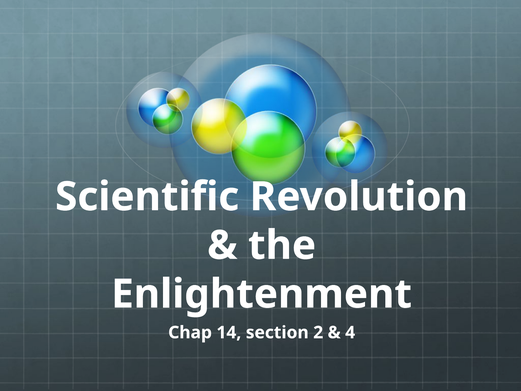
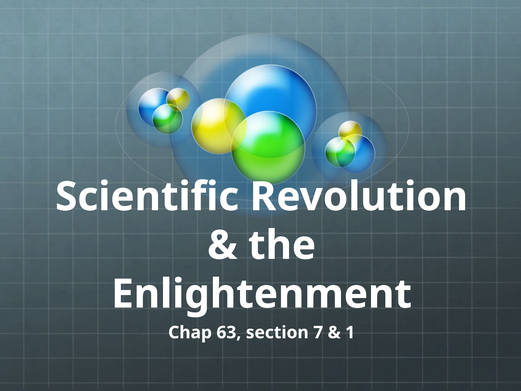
14: 14 -> 63
2: 2 -> 7
4: 4 -> 1
